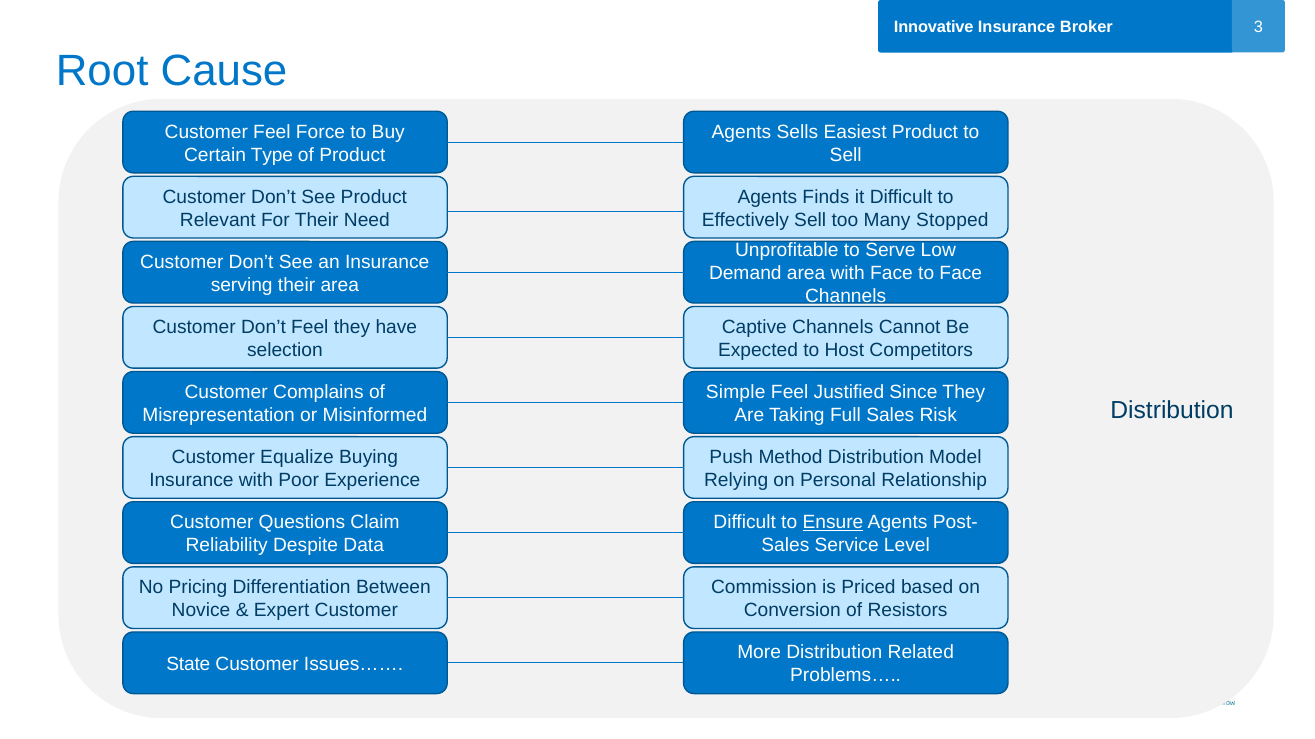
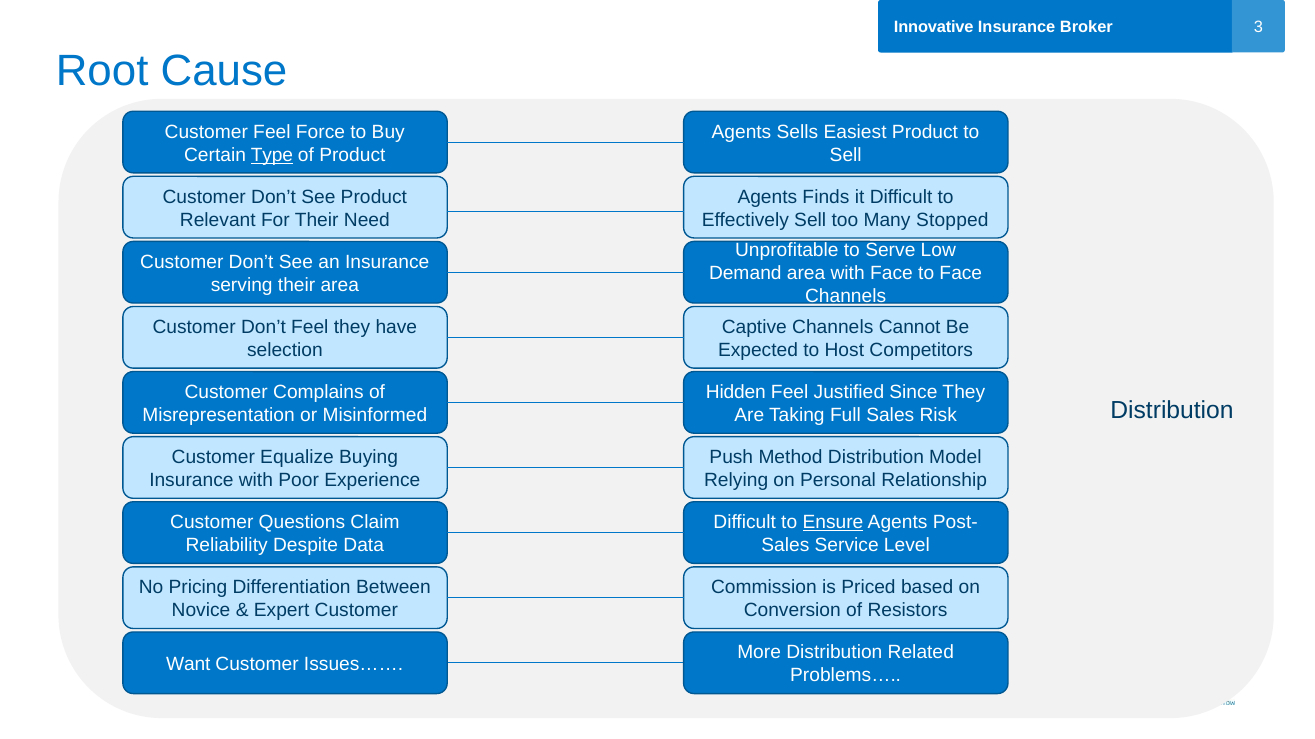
Type underline: none -> present
Simple: Simple -> Hidden
State: State -> Want
